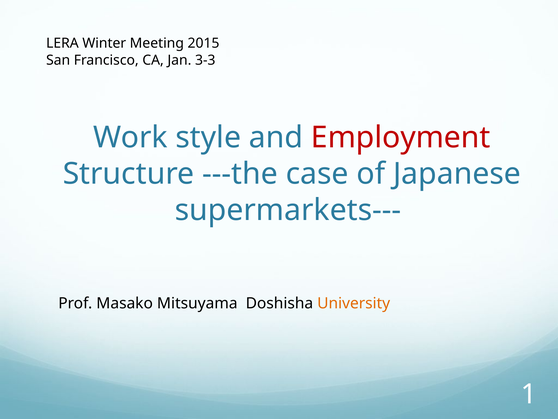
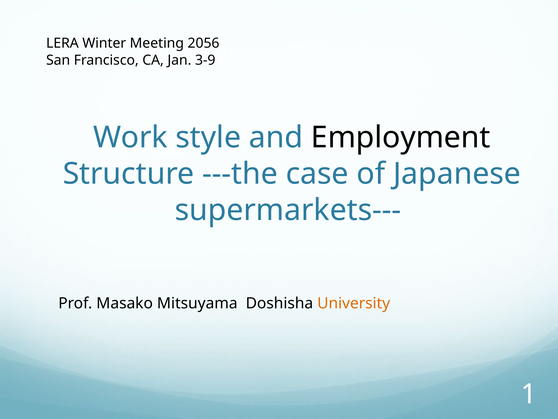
2015: 2015 -> 2056
3-3: 3-3 -> 3-9
Employment colour: red -> black
